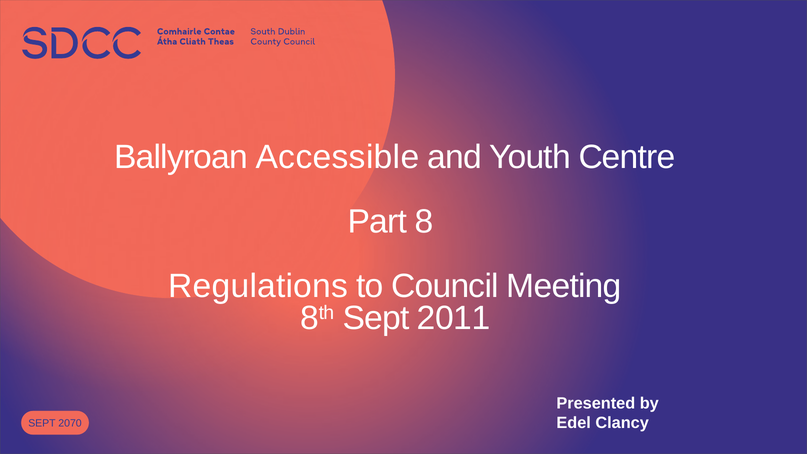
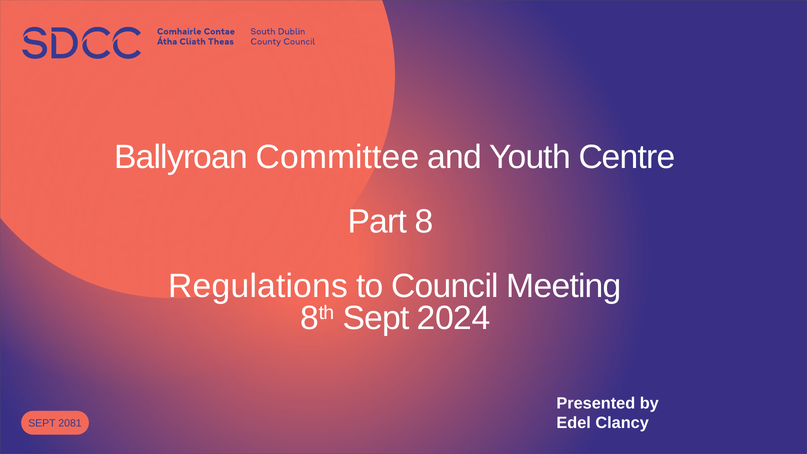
Accessible: Accessible -> Committee
2011: 2011 -> 2024
2070: 2070 -> 2081
